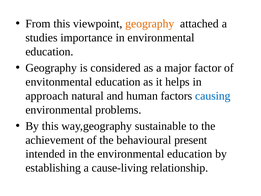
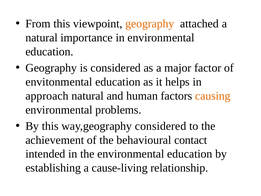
studies at (42, 38): studies -> natural
causing colour: blue -> orange
way,geography sustainable: sustainable -> considered
present: present -> contact
